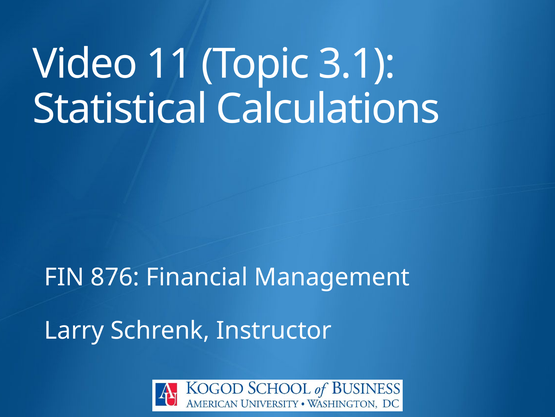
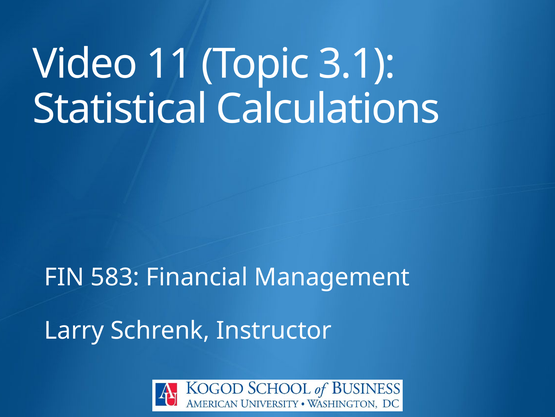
876: 876 -> 583
